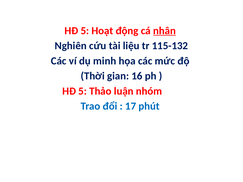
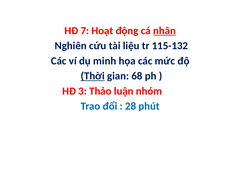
5 at (85, 31): 5 -> 7
Thời underline: none -> present
16: 16 -> 68
5 at (83, 91): 5 -> 3
17: 17 -> 28
